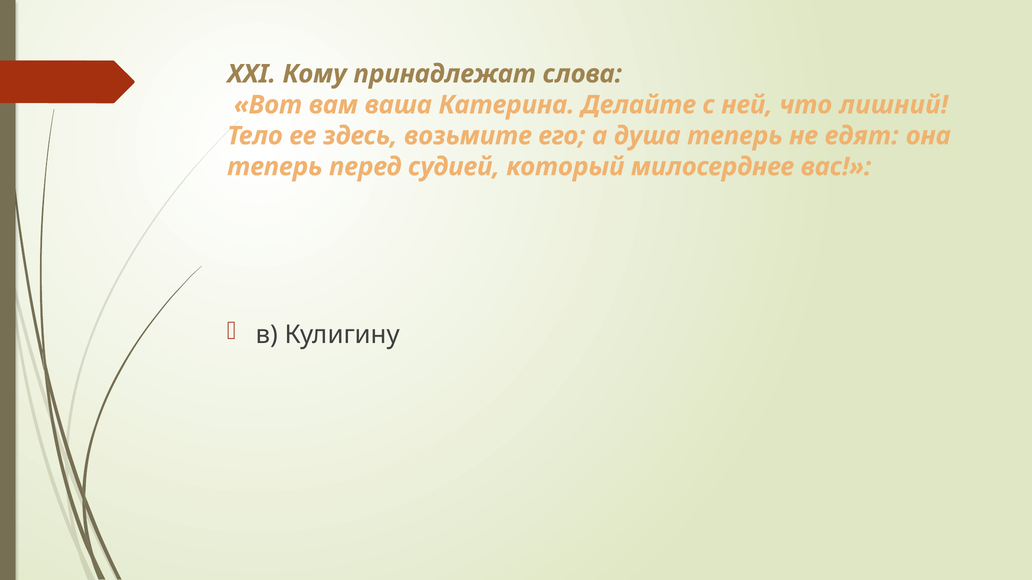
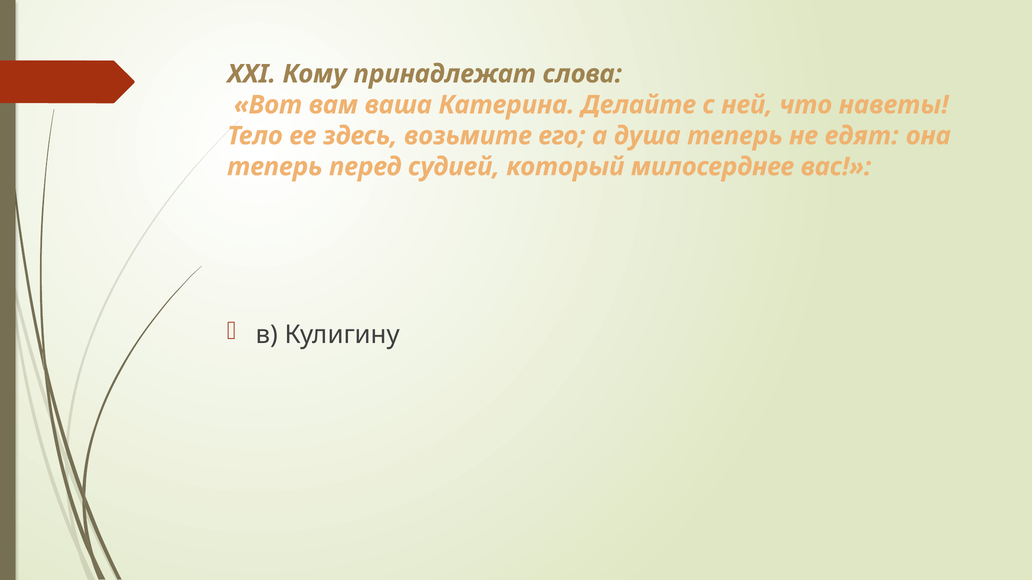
лишний: лишний -> наветы
